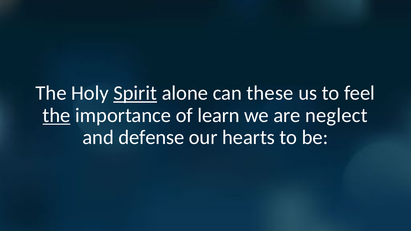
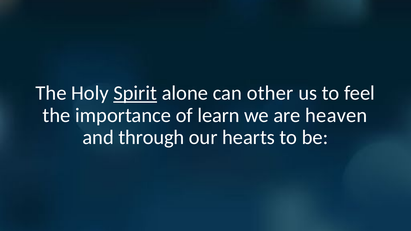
these: these -> other
the at (57, 115) underline: present -> none
neglect: neglect -> heaven
defense: defense -> through
